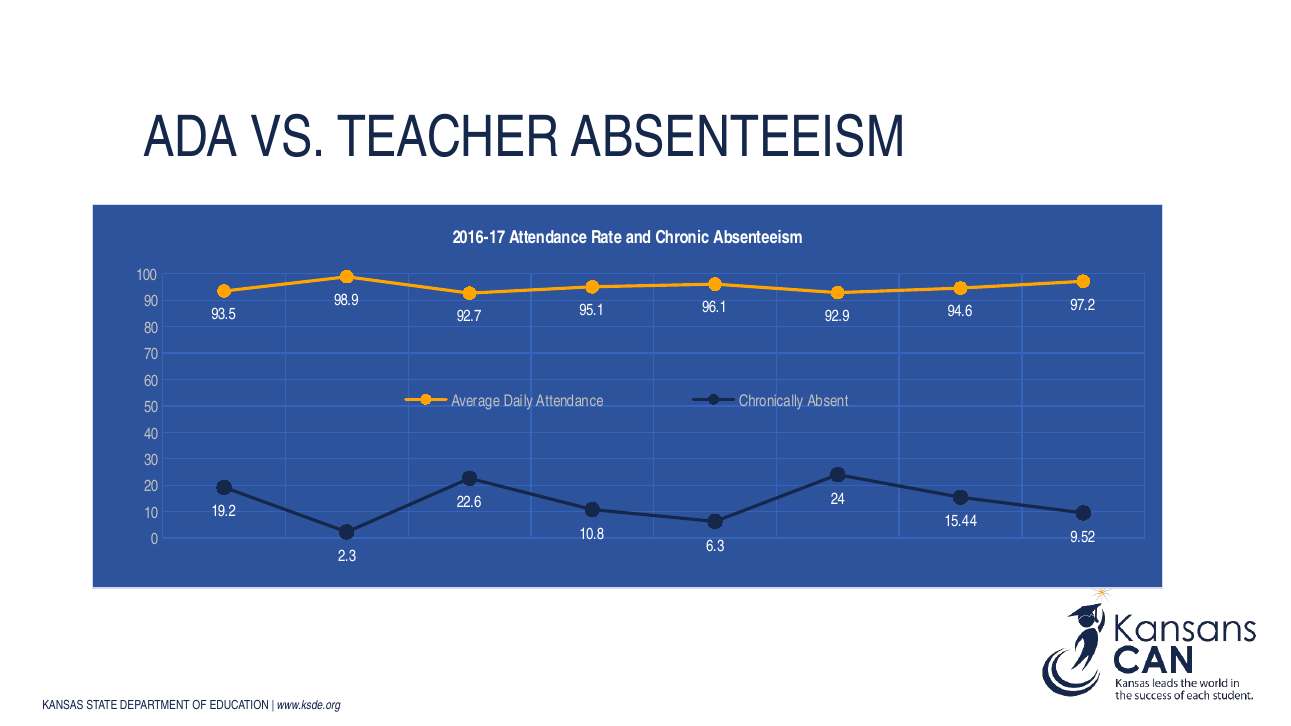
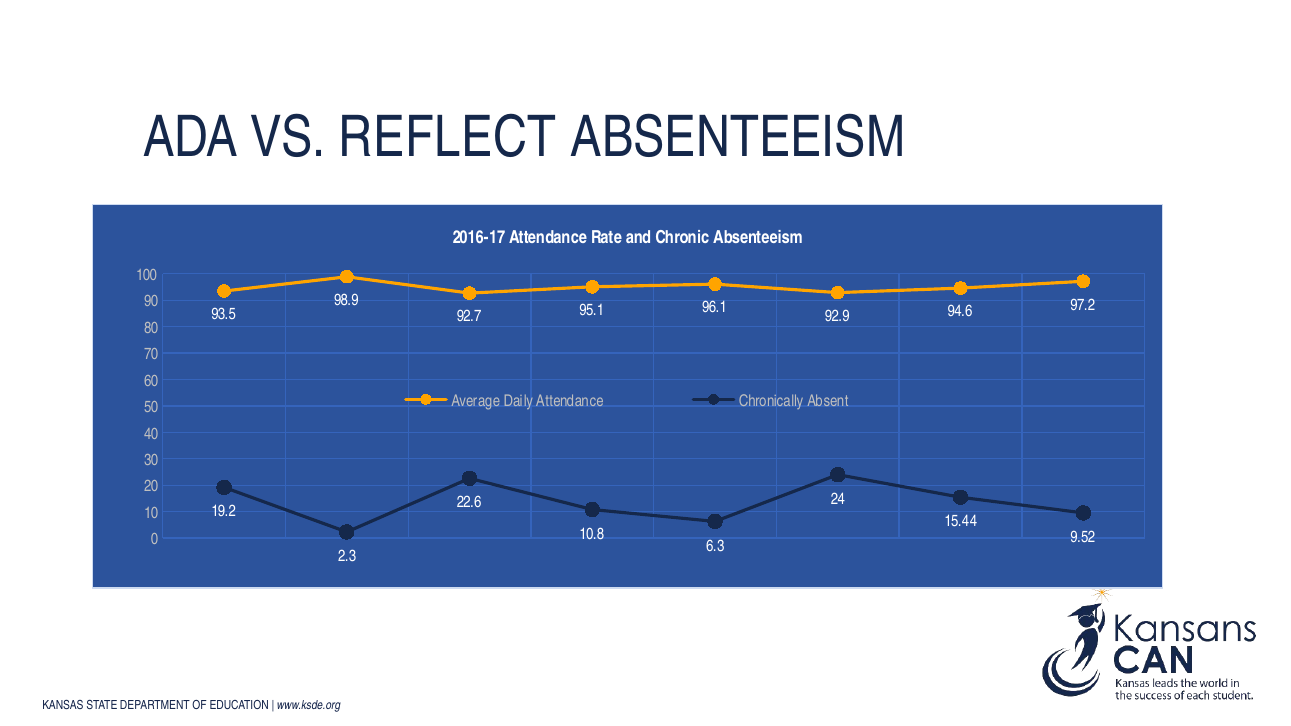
TEACHER: TEACHER -> REFLECT
